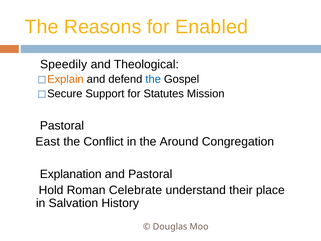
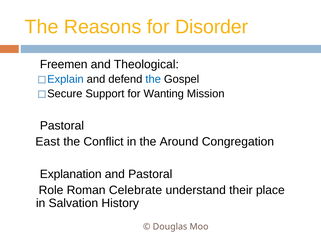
Enabled: Enabled -> Disorder
Speedily: Speedily -> Freemen
Explain colour: orange -> blue
Statutes: Statutes -> Wanting
Hold: Hold -> Role
